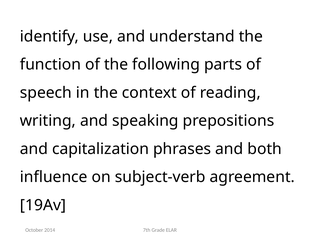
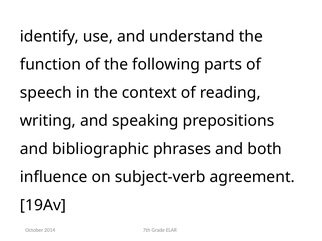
capitalization: capitalization -> bibliographic
